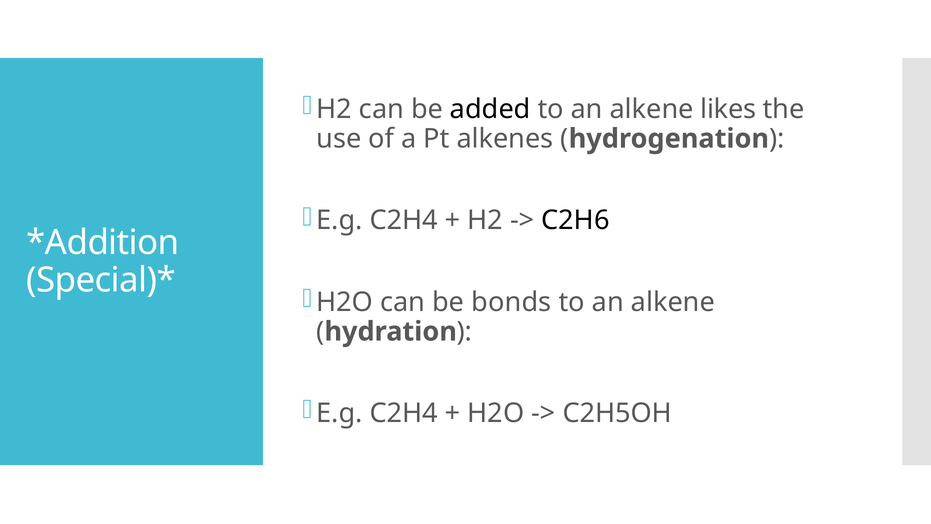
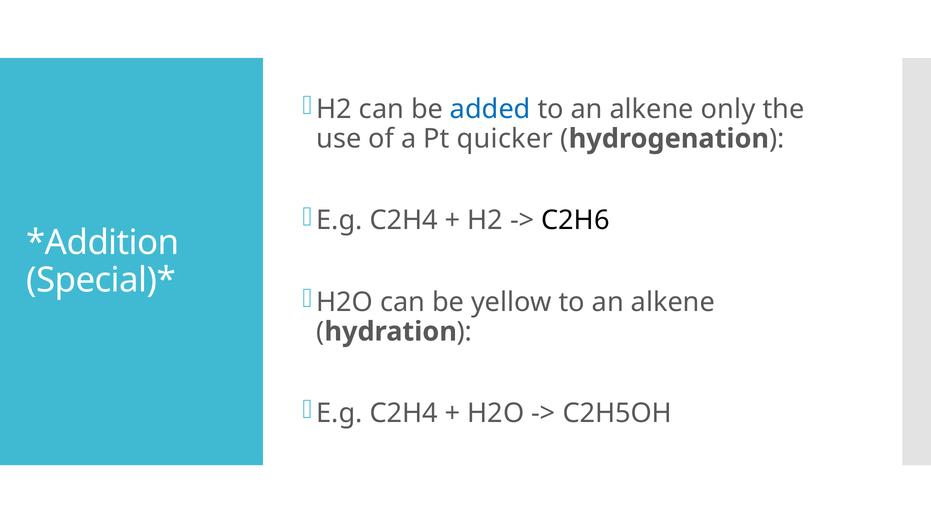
added colour: black -> blue
likes: likes -> only
alkenes: alkenes -> quicker
bonds: bonds -> yellow
